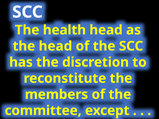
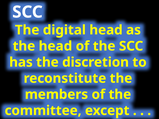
health: health -> digital
